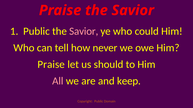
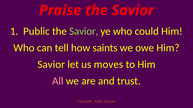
Savior at (84, 31) colour: pink -> light green
never: never -> saints
Praise at (51, 65): Praise -> Savior
should: should -> moves
keep: keep -> trust
